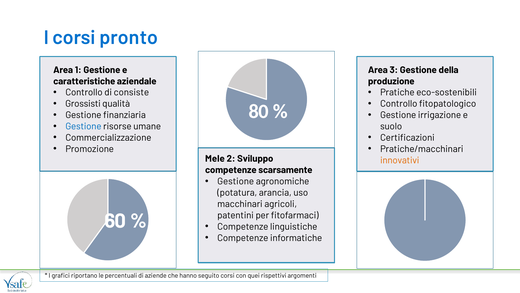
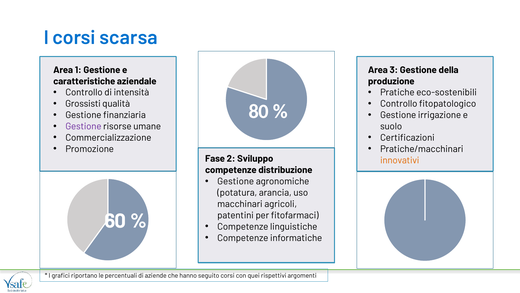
pronto: pronto -> scarsa
consiste: consiste -> intensità
Gestione at (83, 126) colour: blue -> purple
Mele: Mele -> Fase
scarsamente: scarsamente -> distribuzione
